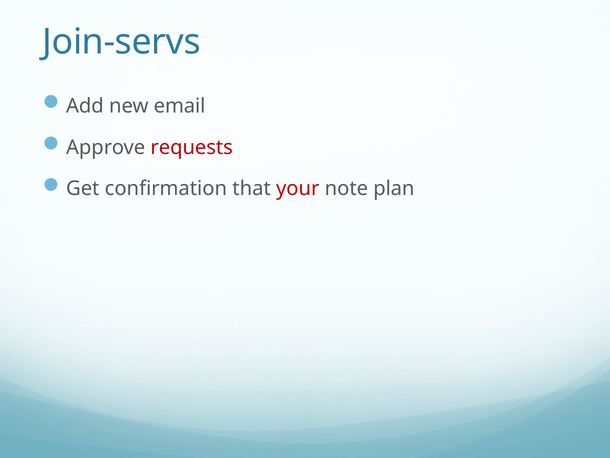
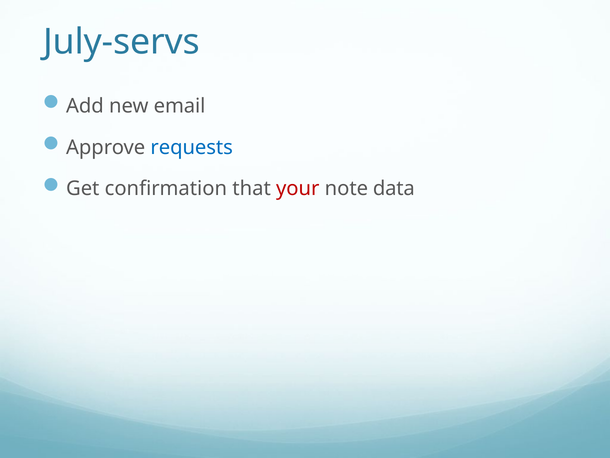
Join-servs: Join-servs -> July-servs
requests colour: red -> blue
plan: plan -> data
